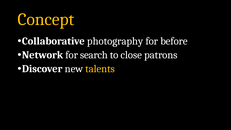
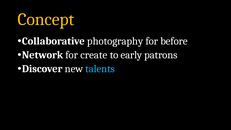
search: search -> create
close: close -> early
talents colour: yellow -> light blue
